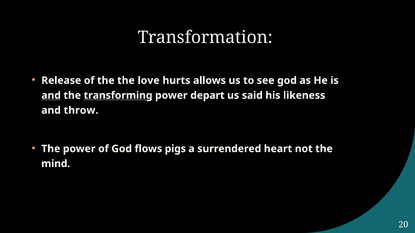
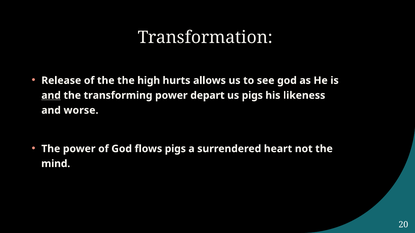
love: love -> high
transforming underline: present -> none
us said: said -> pigs
throw: throw -> worse
